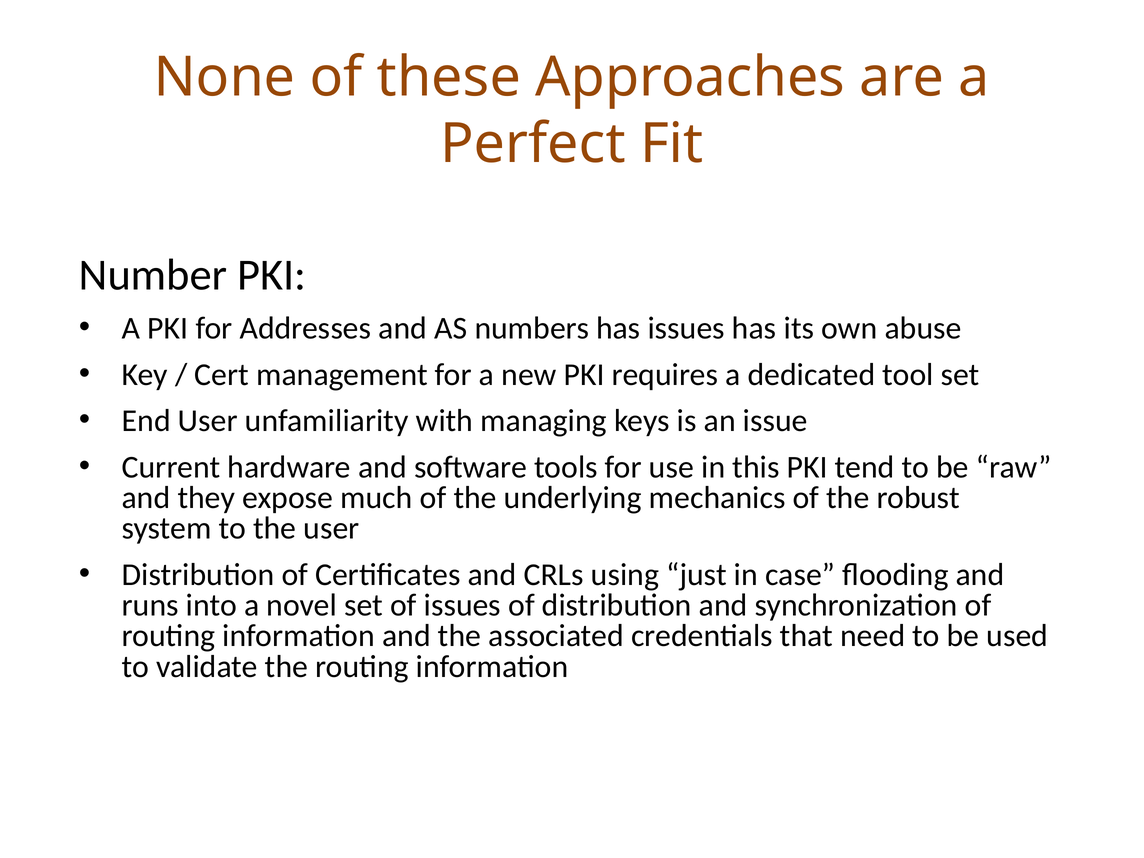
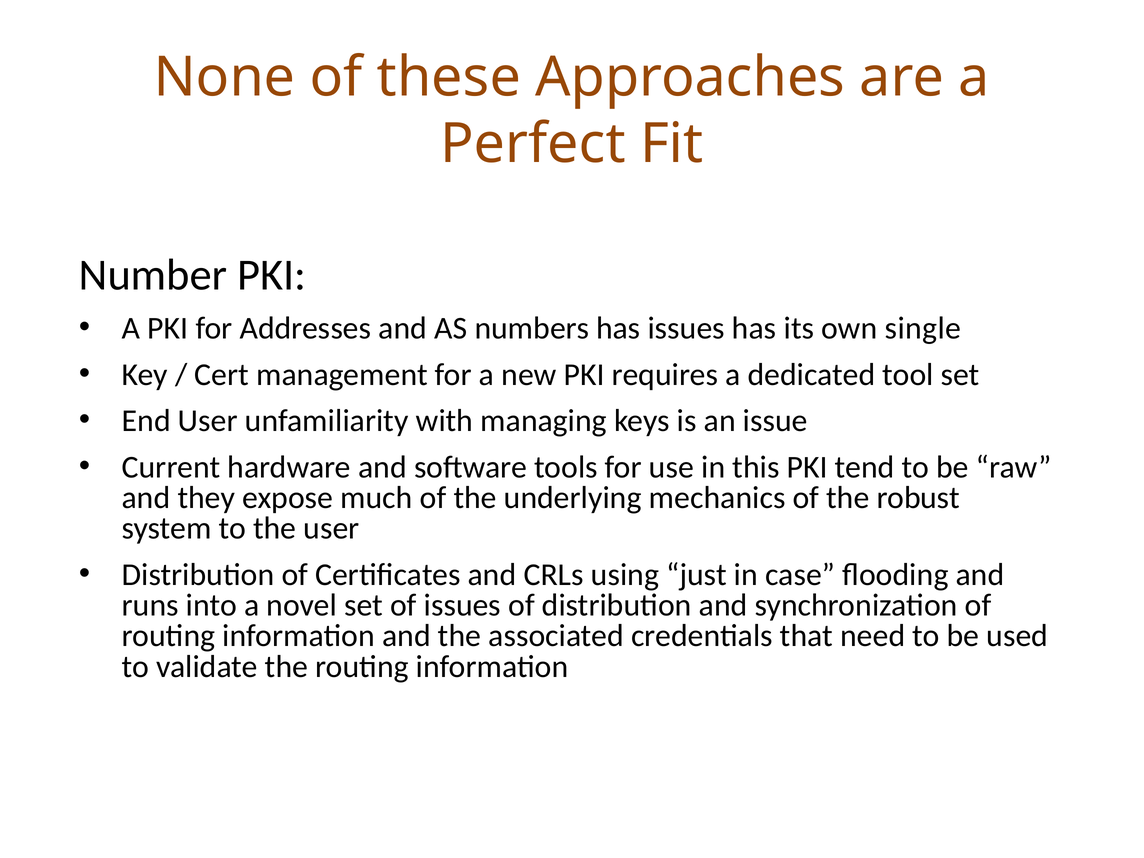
abuse: abuse -> single
